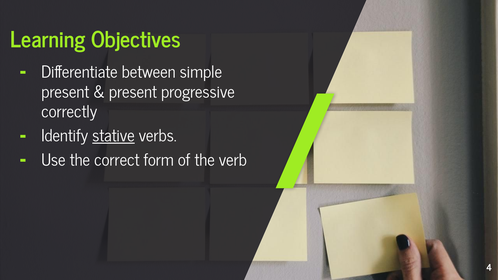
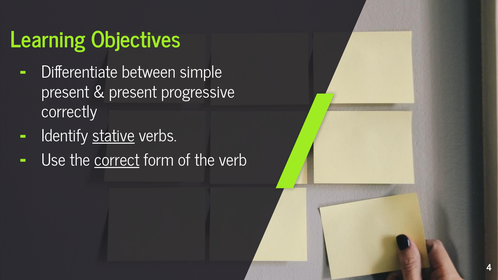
correct underline: none -> present
